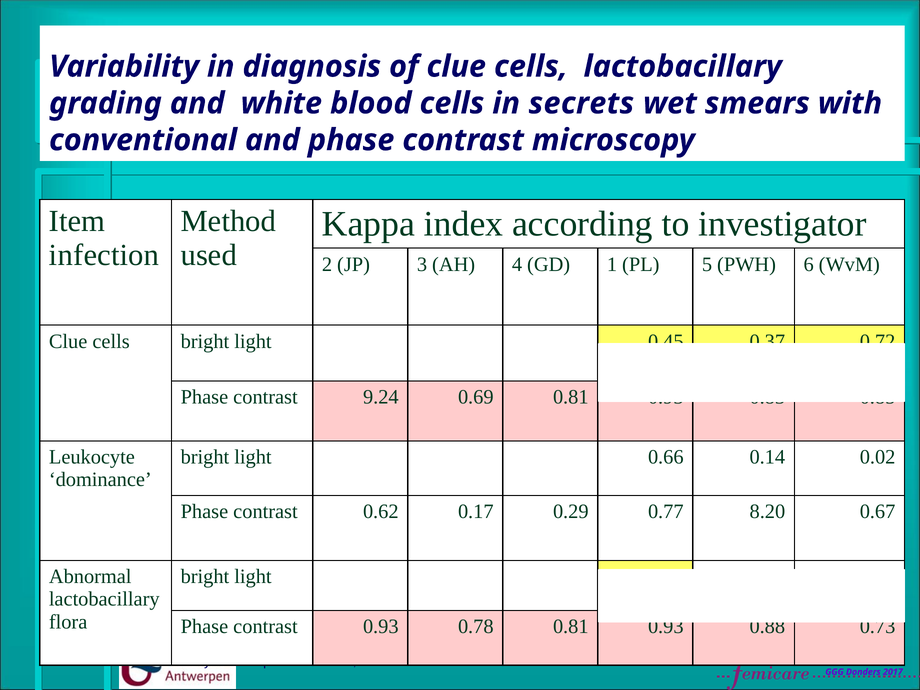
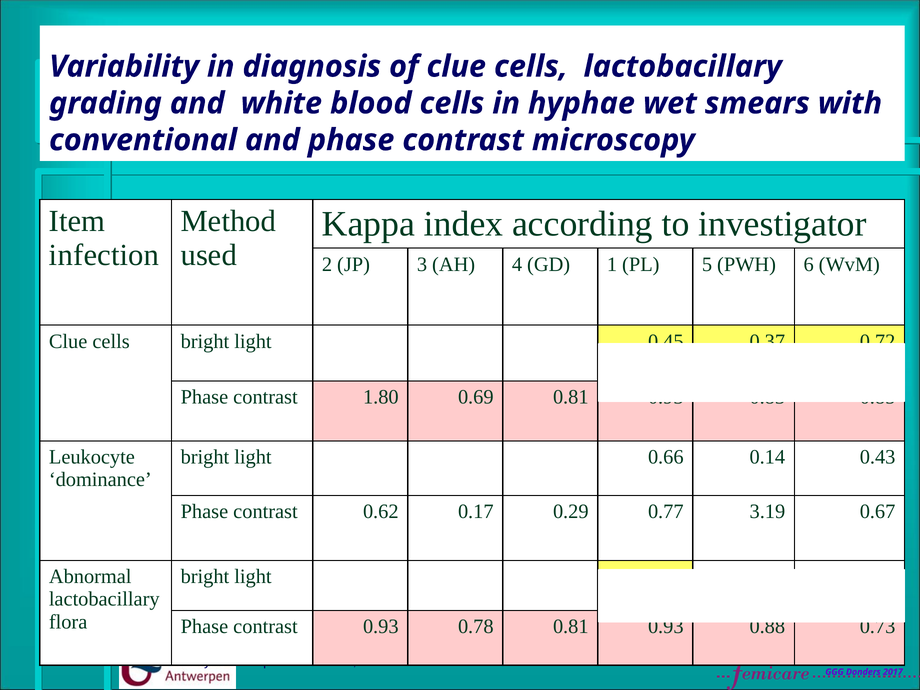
secrets: secrets -> hyphae
9.24: 9.24 -> 1.80
0.02: 0.02 -> 0.43
8.20: 8.20 -> 3.19
